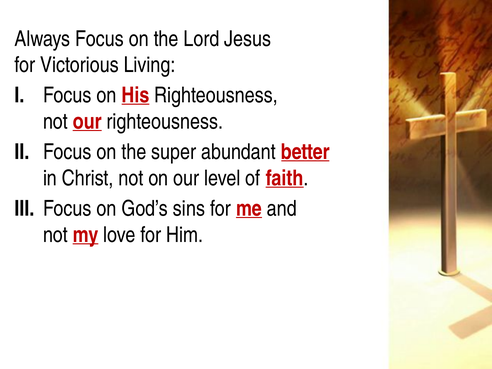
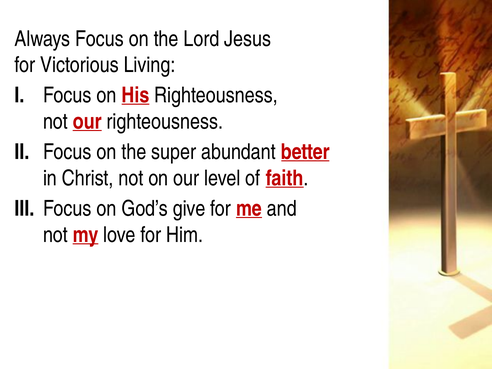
sins: sins -> give
